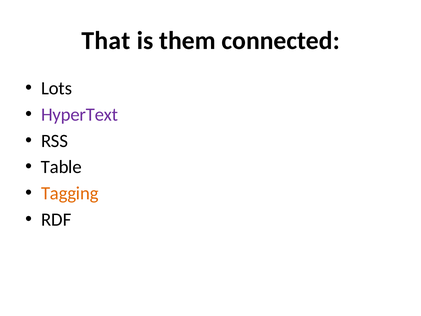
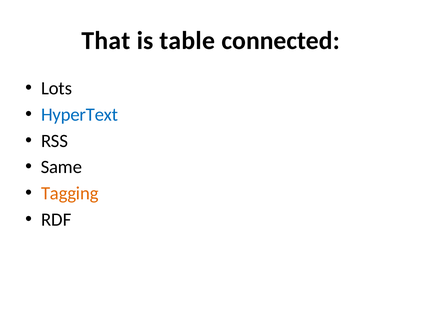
them: them -> table
HyperText colour: purple -> blue
Table: Table -> Same
